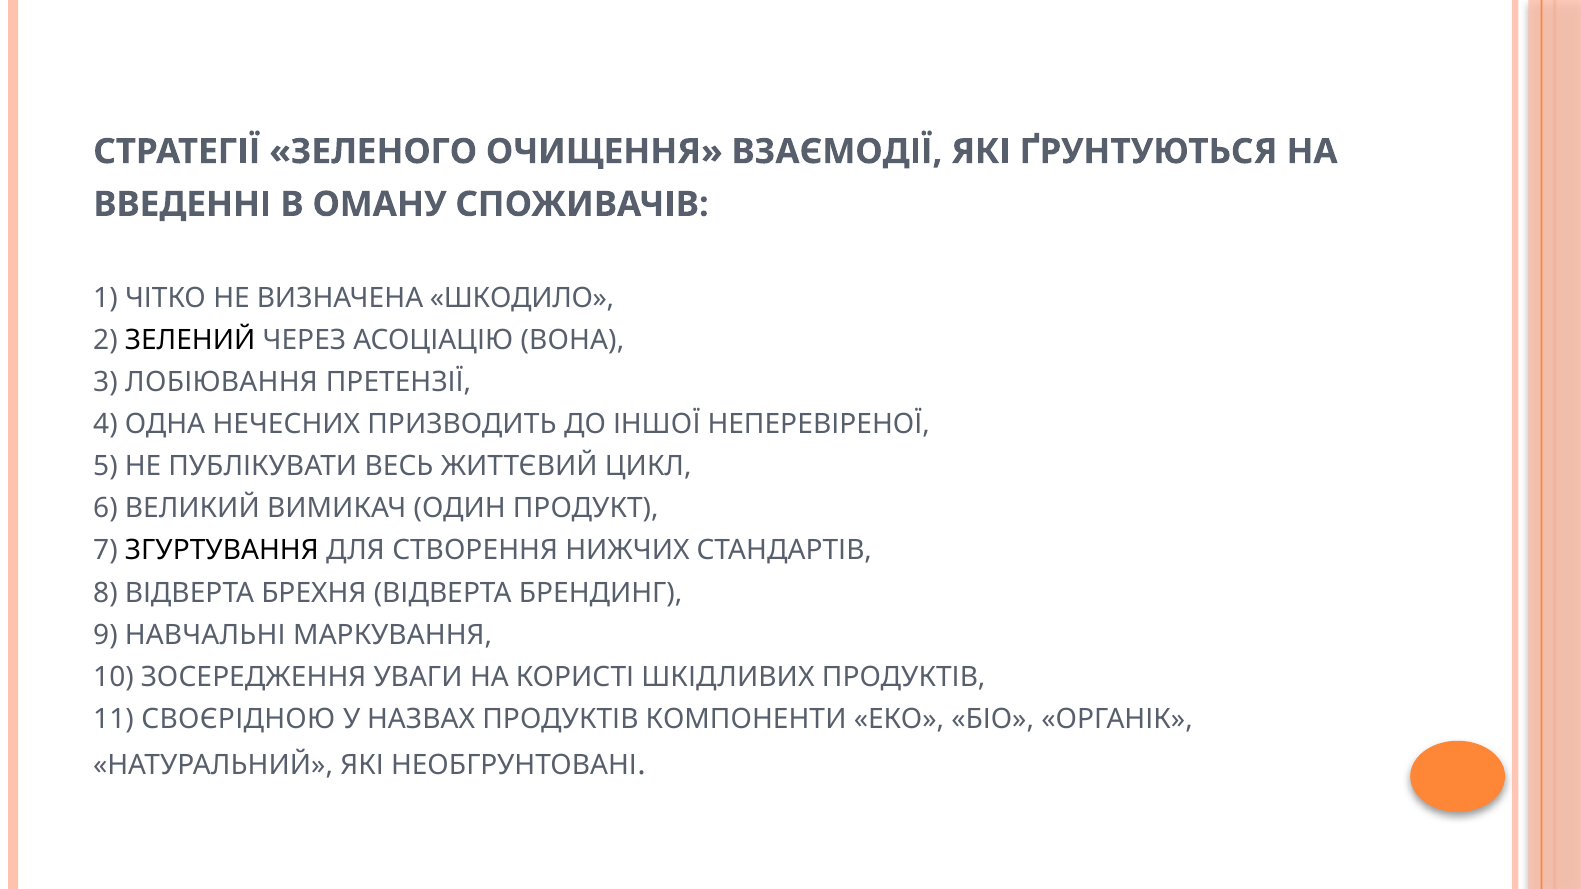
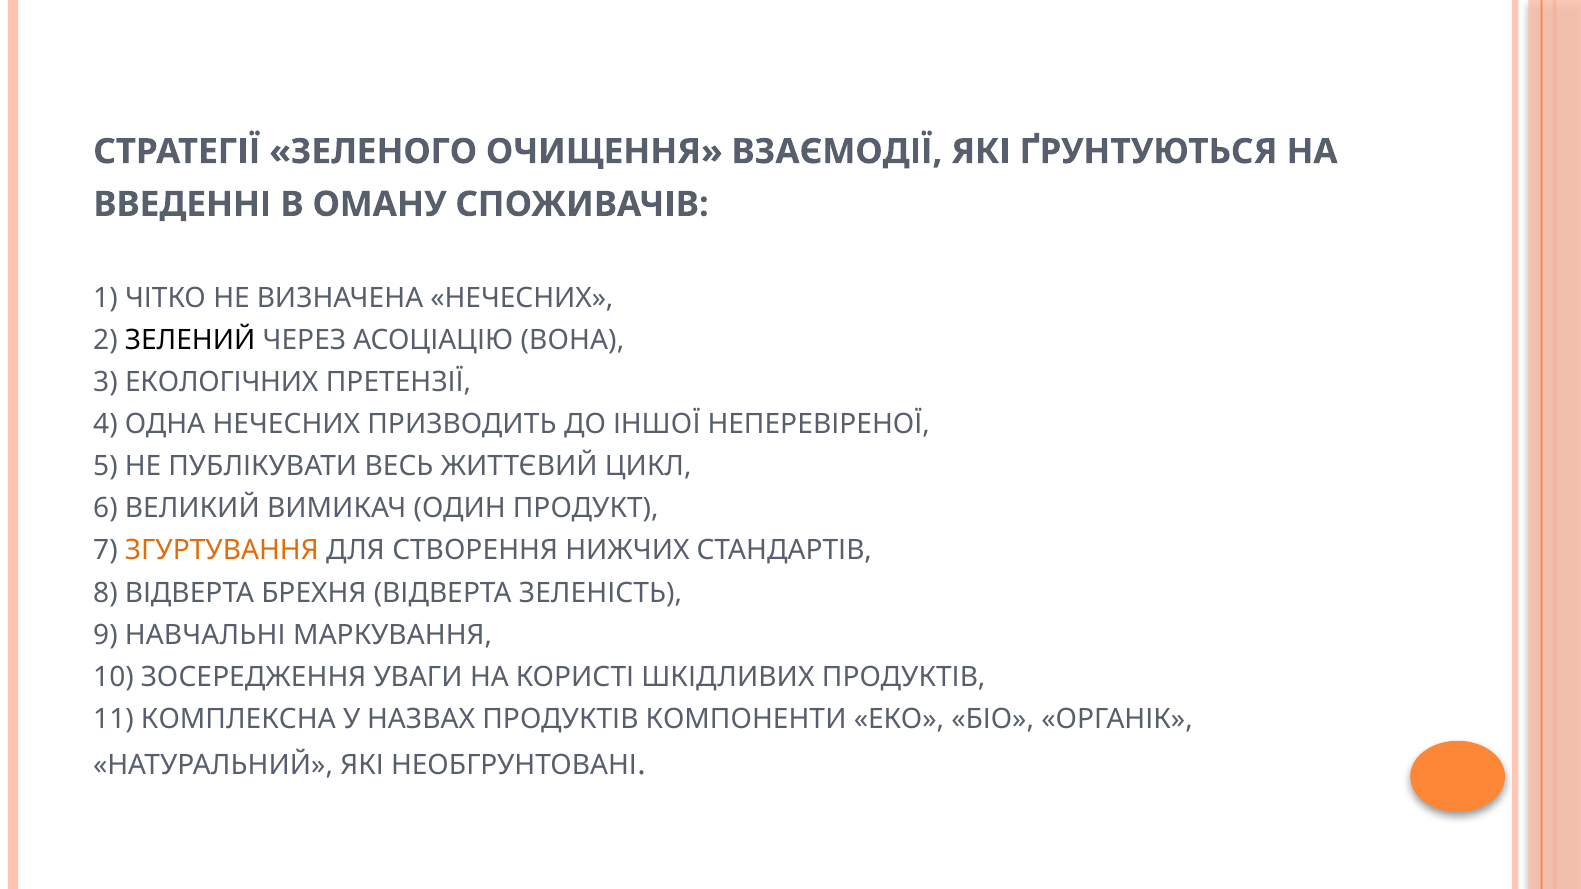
ВИЗНАЧЕНА ШКОДИЛО: ШКОДИЛО -> НЕЧЕСНИХ
ЛОБІЮВАННЯ: ЛОБІЮВАННЯ -> ЕКОЛОГІЧНИХ
ЗГУРТУВАННЯ colour: black -> orange
БРЕНДИНГ: БРЕНДИНГ -> ЗЕЛЕНІСТЬ
СВОЄРІДНОЮ: СВОЄРІДНОЮ -> КОМПЛЕКСНА
